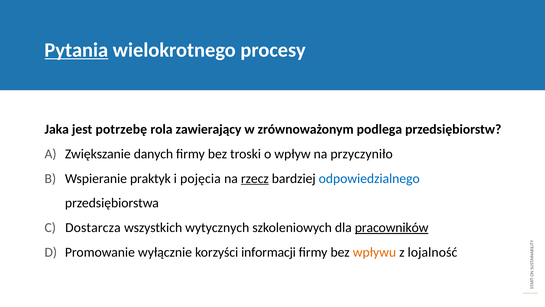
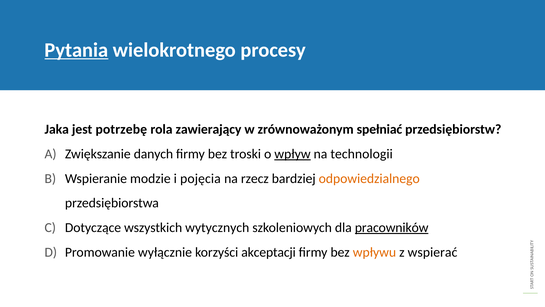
podlega: podlega -> spełniać
wpływ underline: none -> present
przyczyniło: przyczyniło -> technologii
praktyk: praktyk -> modzie
rzecz underline: present -> none
odpowiedzialnego colour: blue -> orange
Dostarcza: Dostarcza -> Dotyczące
informacji: informacji -> akceptacji
lojalność: lojalność -> wspierać
